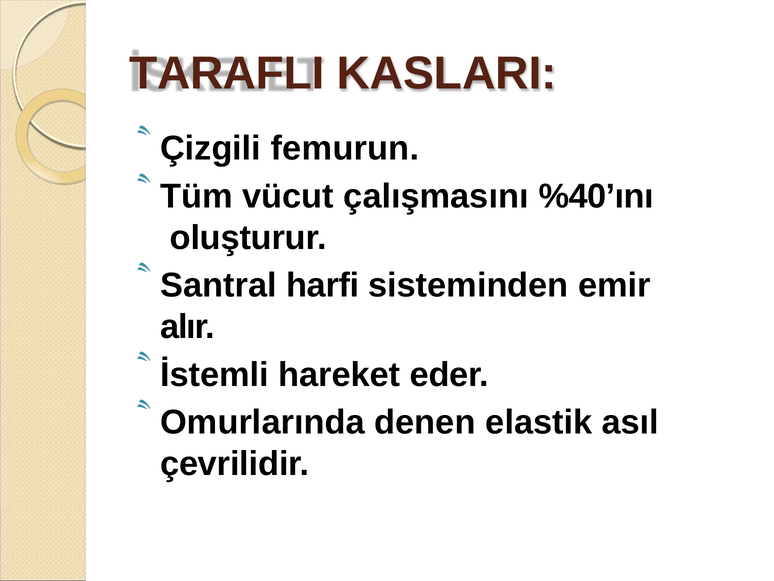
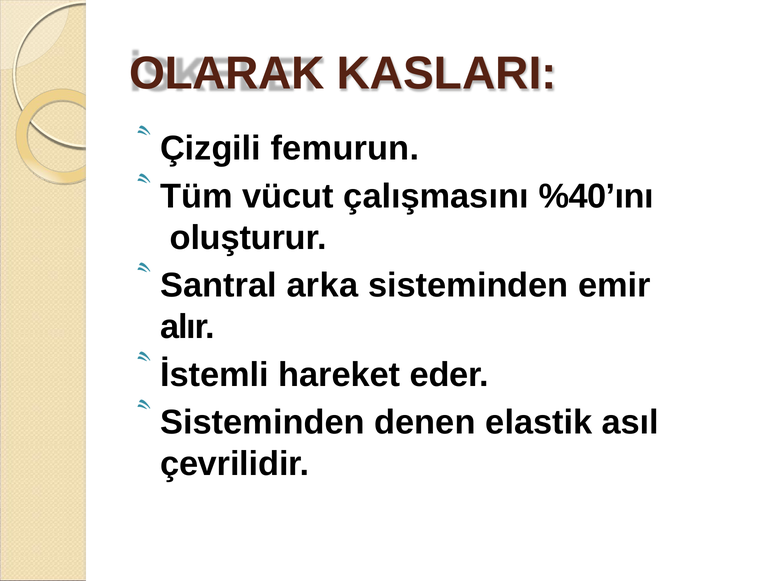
TARAFLI: TARAFLI -> OLARAK
harfi: harfi -> arka
Omurlarında at (262, 422): Omurlarında -> Sisteminden
